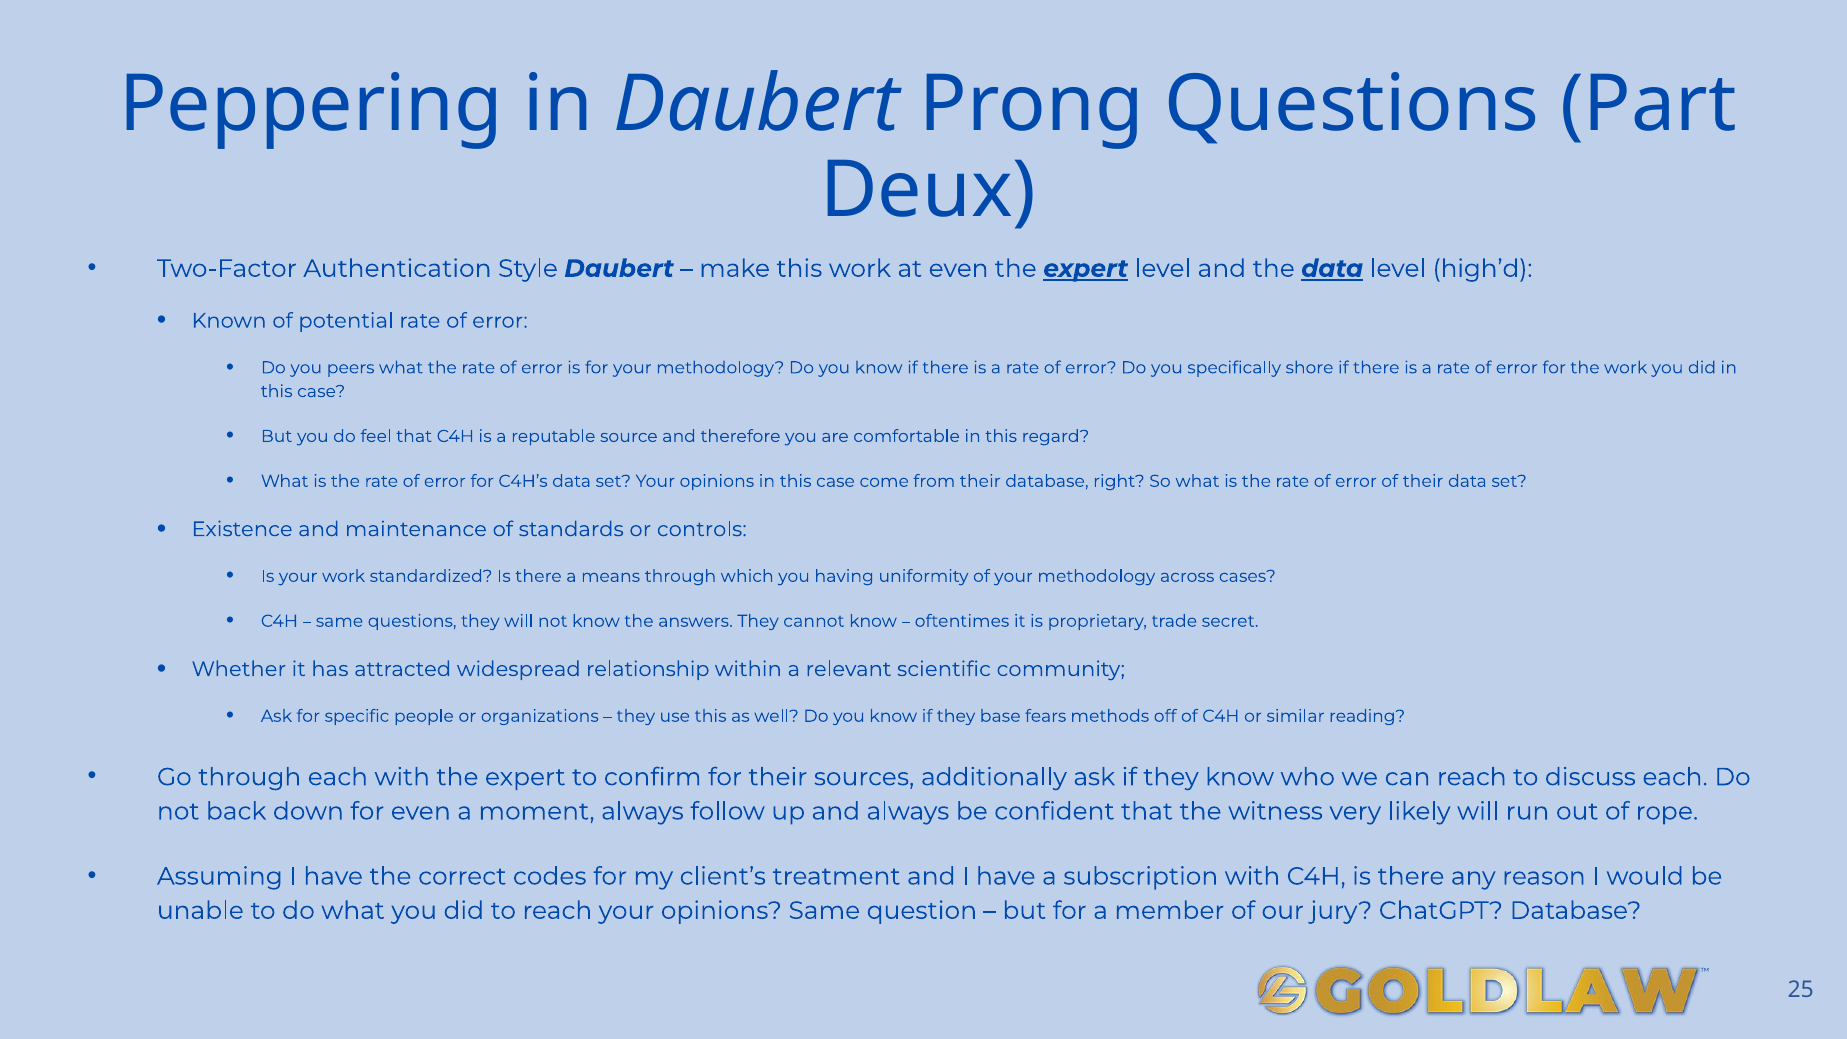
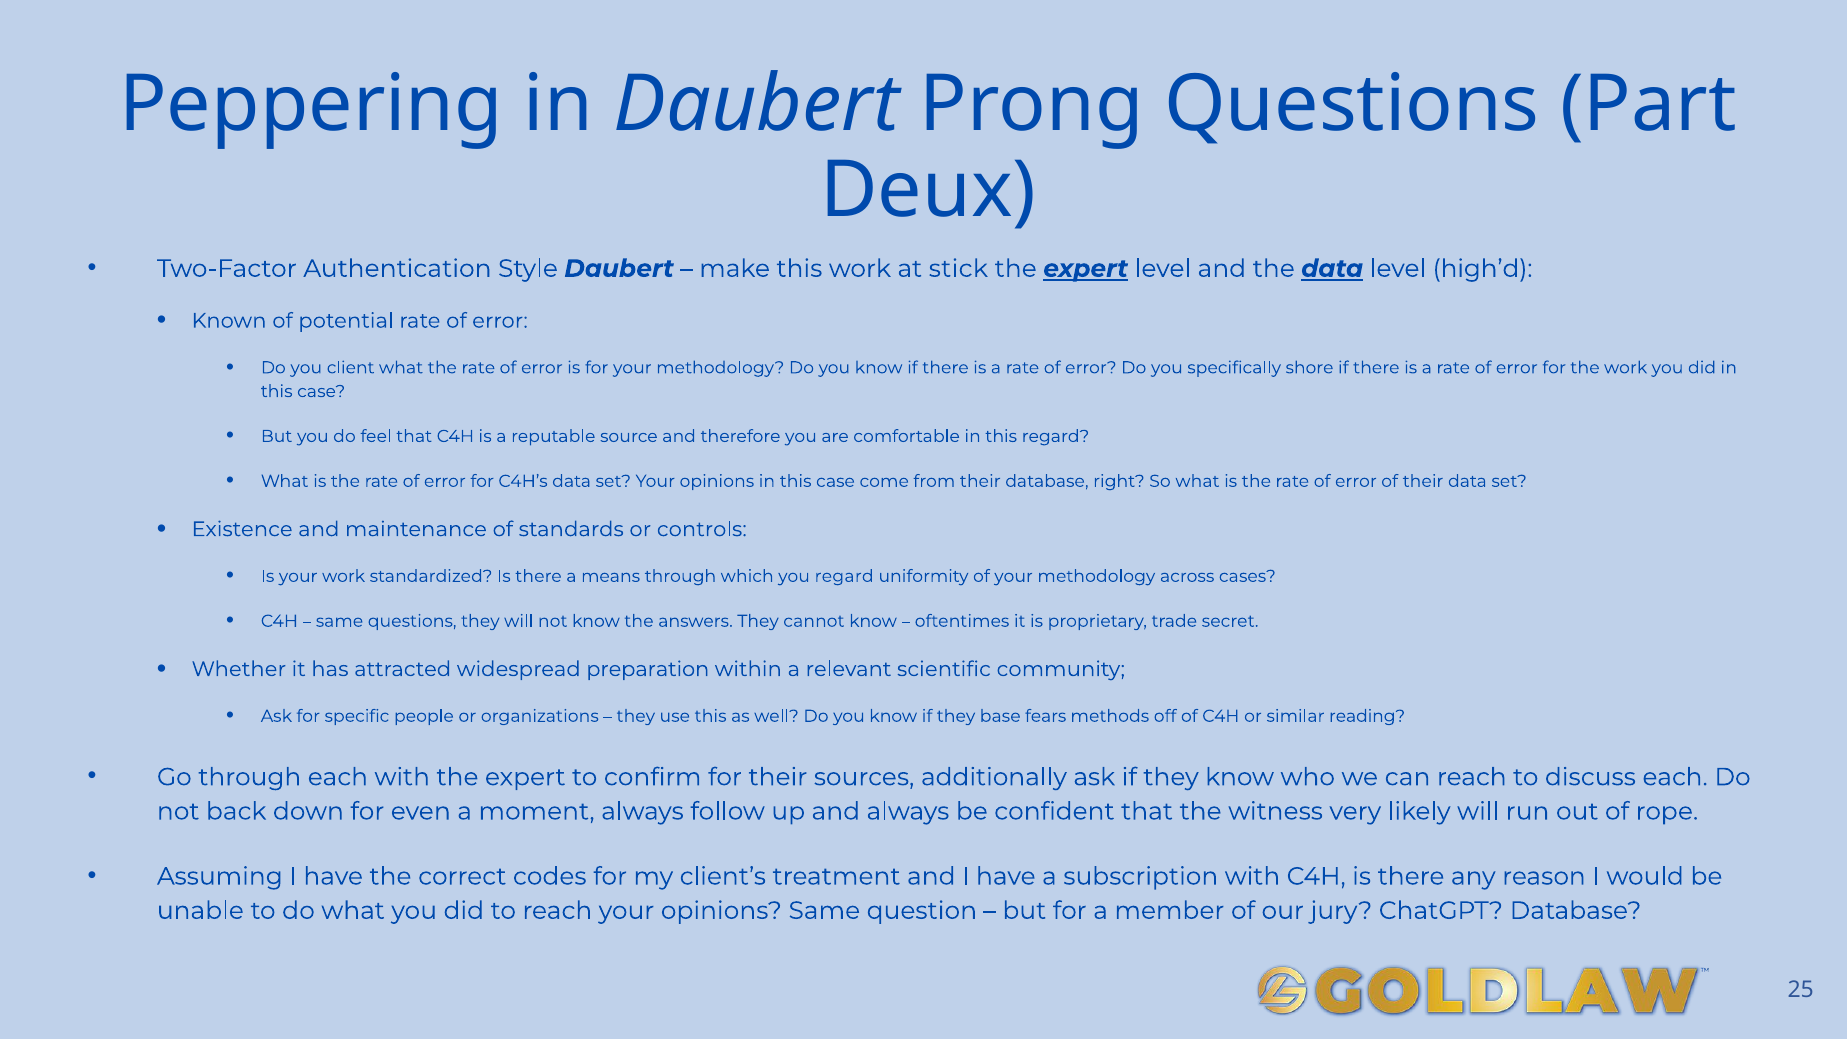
at even: even -> stick
peers: peers -> client
you having: having -> regard
relationship: relationship -> preparation
